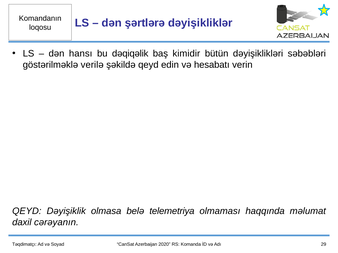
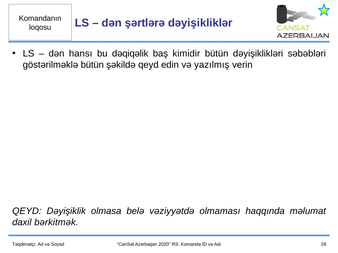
göstərilməklə verilə: verilə -> bütün
hesabatı: hesabatı -> yazılmış
telemetriya: telemetriya -> vəziyyətdə
cərəyanın: cərəyanın -> bərkitmək
